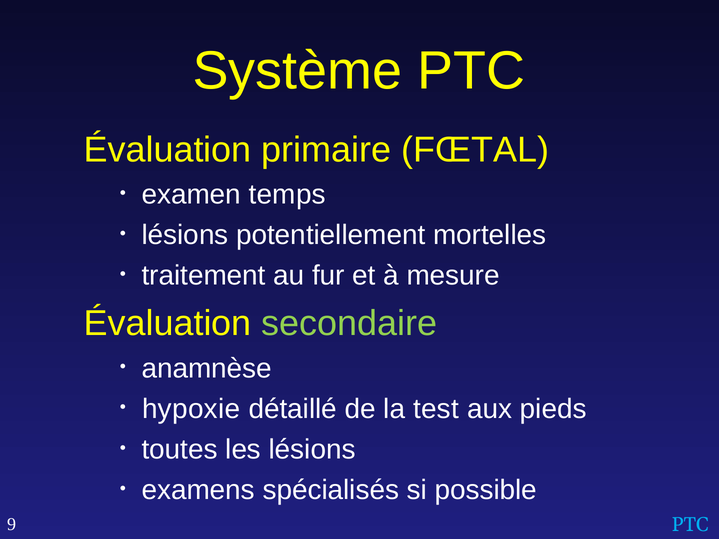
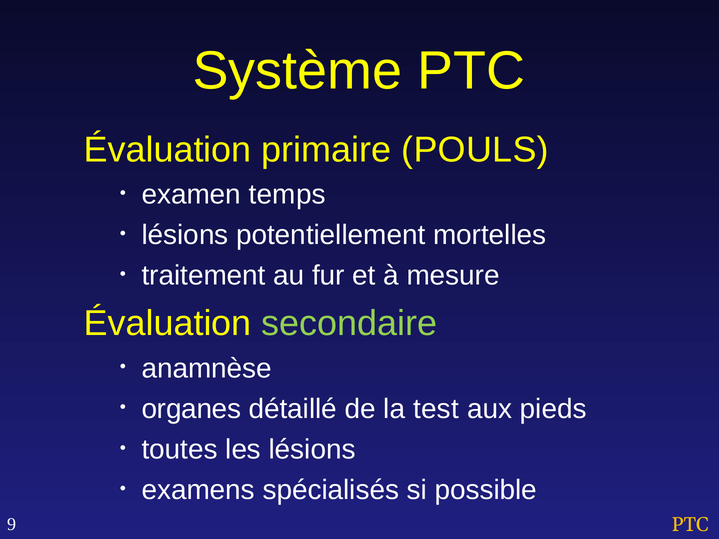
FŒTAL: FŒTAL -> POULS
hypoxie: hypoxie -> organes
PTC at (690, 525) colour: light blue -> yellow
